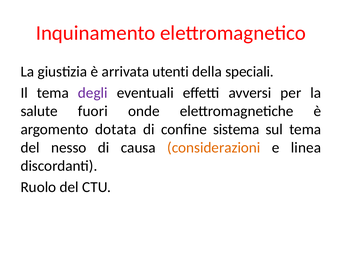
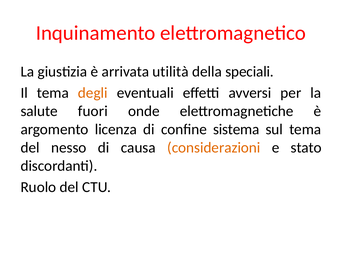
utenti: utenti -> utilità
degli colour: purple -> orange
dotata: dotata -> licenza
linea: linea -> stato
